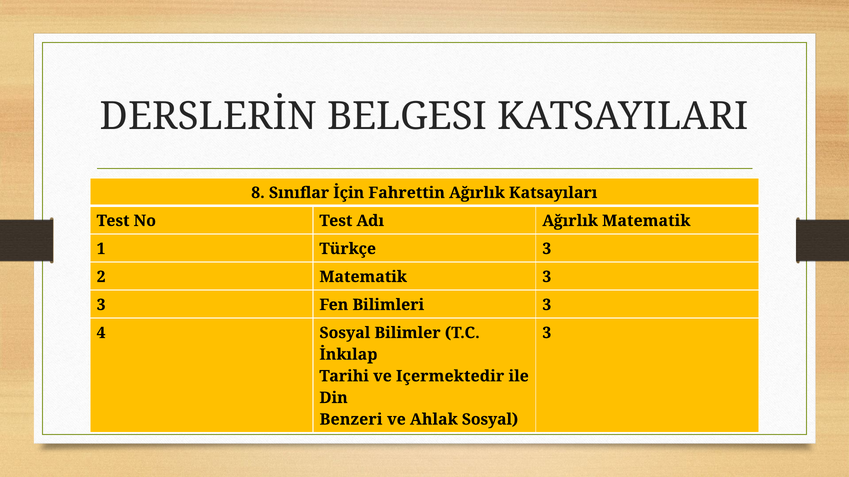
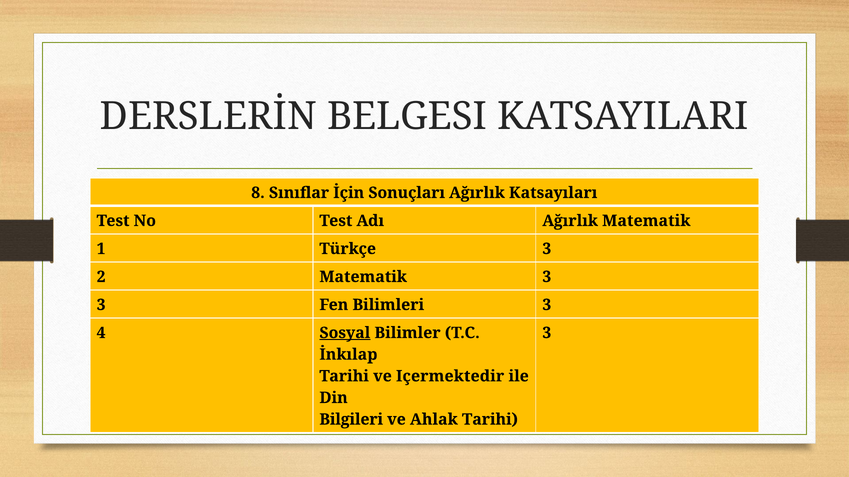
Fahrettin: Fahrettin -> Sonuçları
Sosyal at (345, 333) underline: none -> present
Benzeri: Benzeri -> Bilgileri
Ahlak Sosyal: Sosyal -> Tarihi
